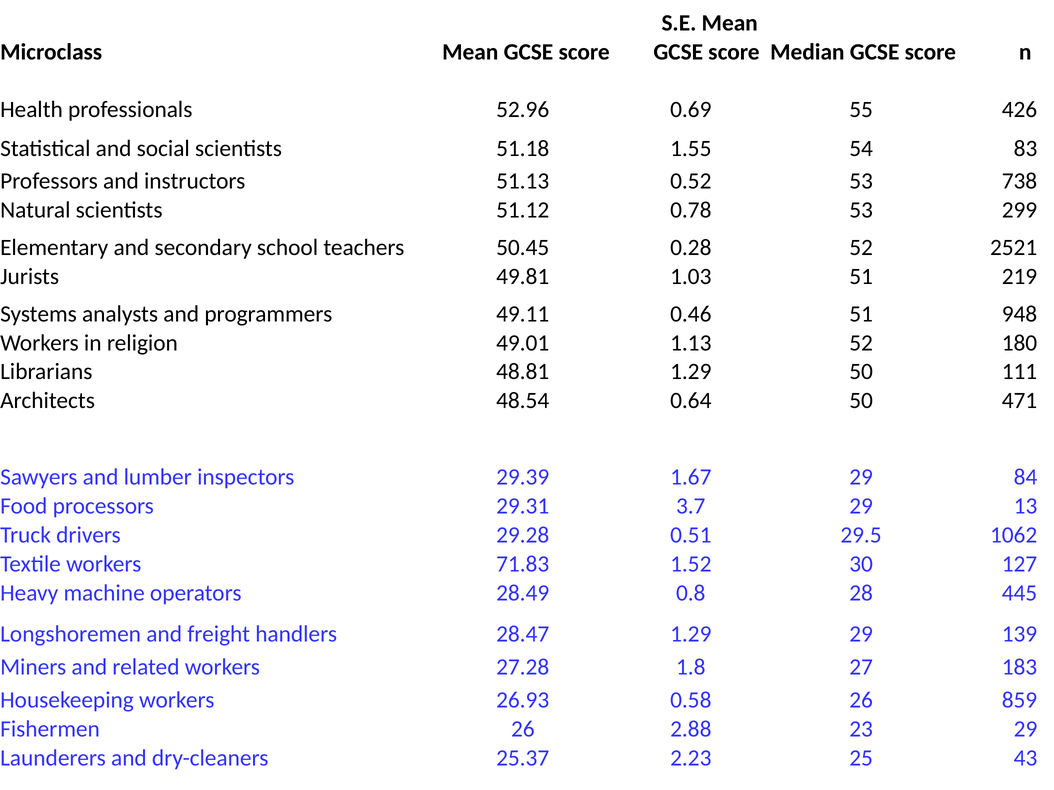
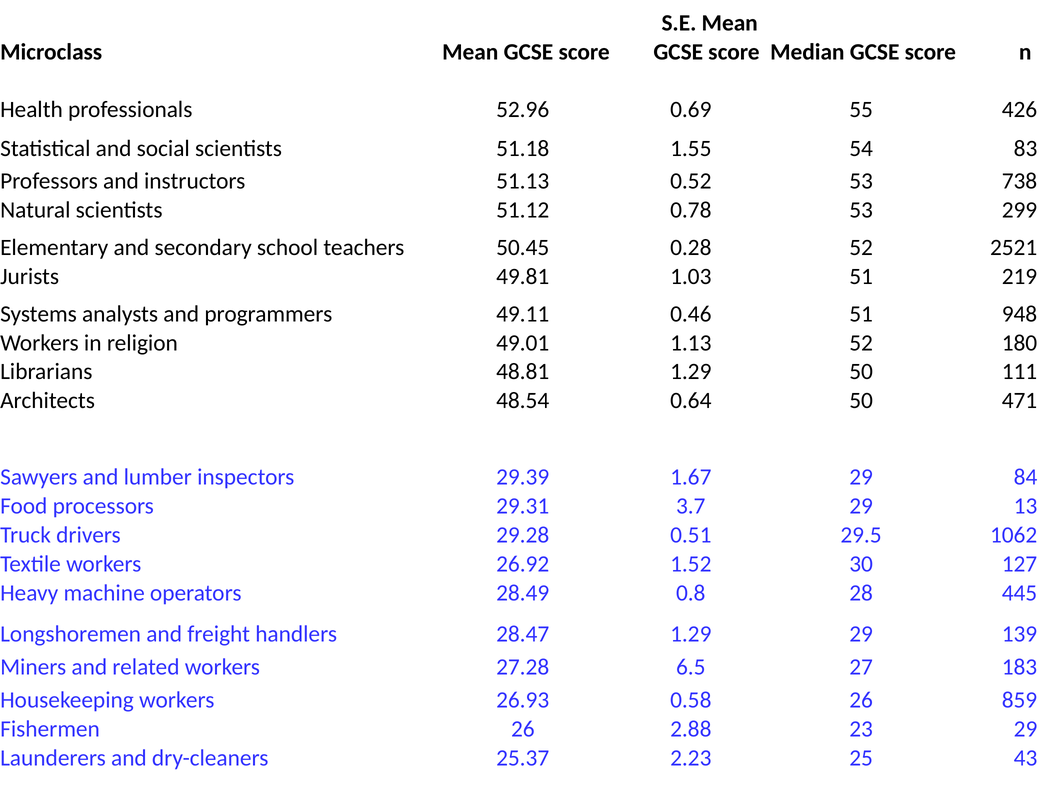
71.83: 71.83 -> 26.92
1.8: 1.8 -> 6.5
